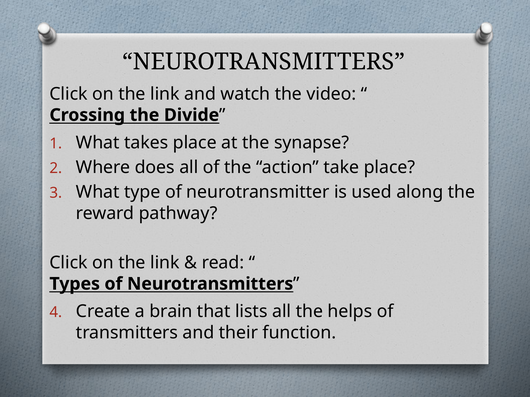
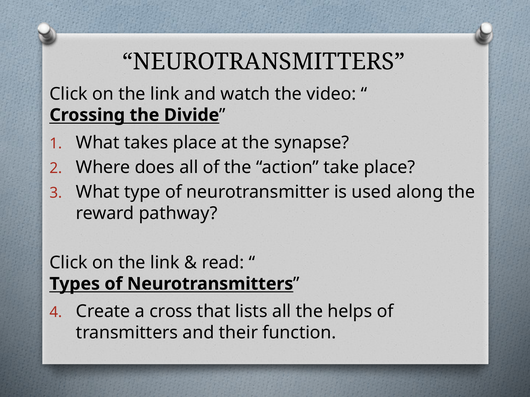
brain: brain -> cross
